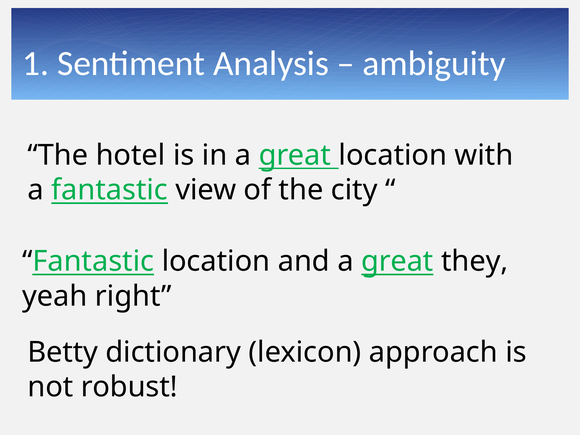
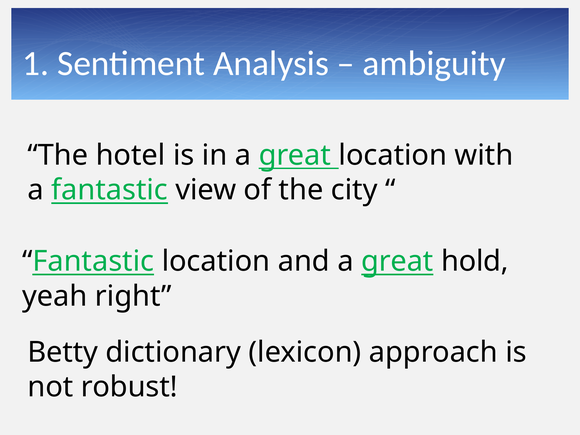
they: they -> hold
